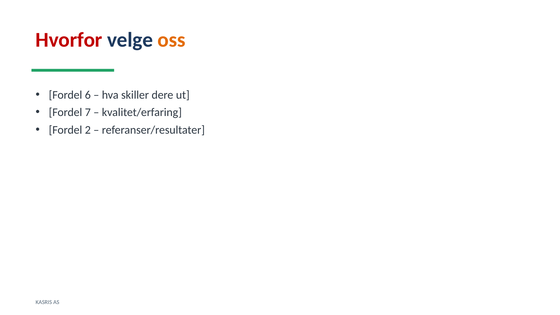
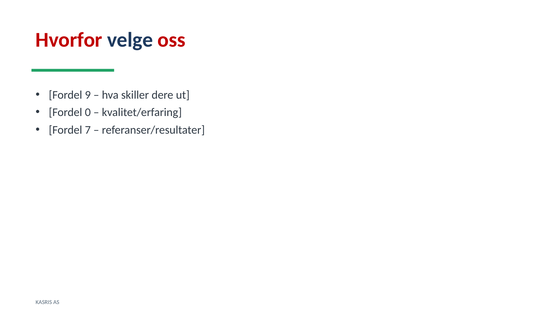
oss colour: orange -> red
6: 6 -> 9
7: 7 -> 0
2: 2 -> 7
